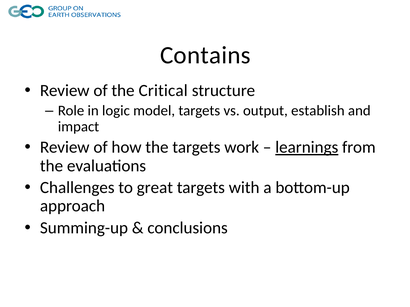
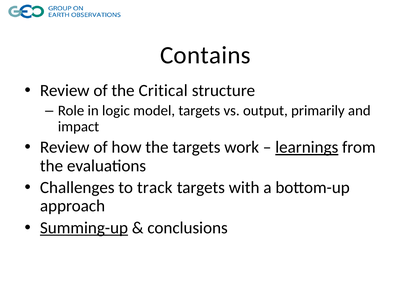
establish: establish -> primarily
great: great -> track
Summing-up underline: none -> present
